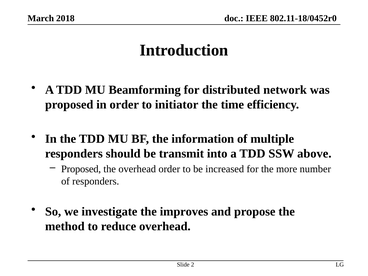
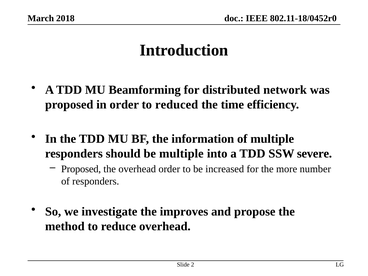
initiator: initiator -> reduced
be transmit: transmit -> multiple
above: above -> severe
